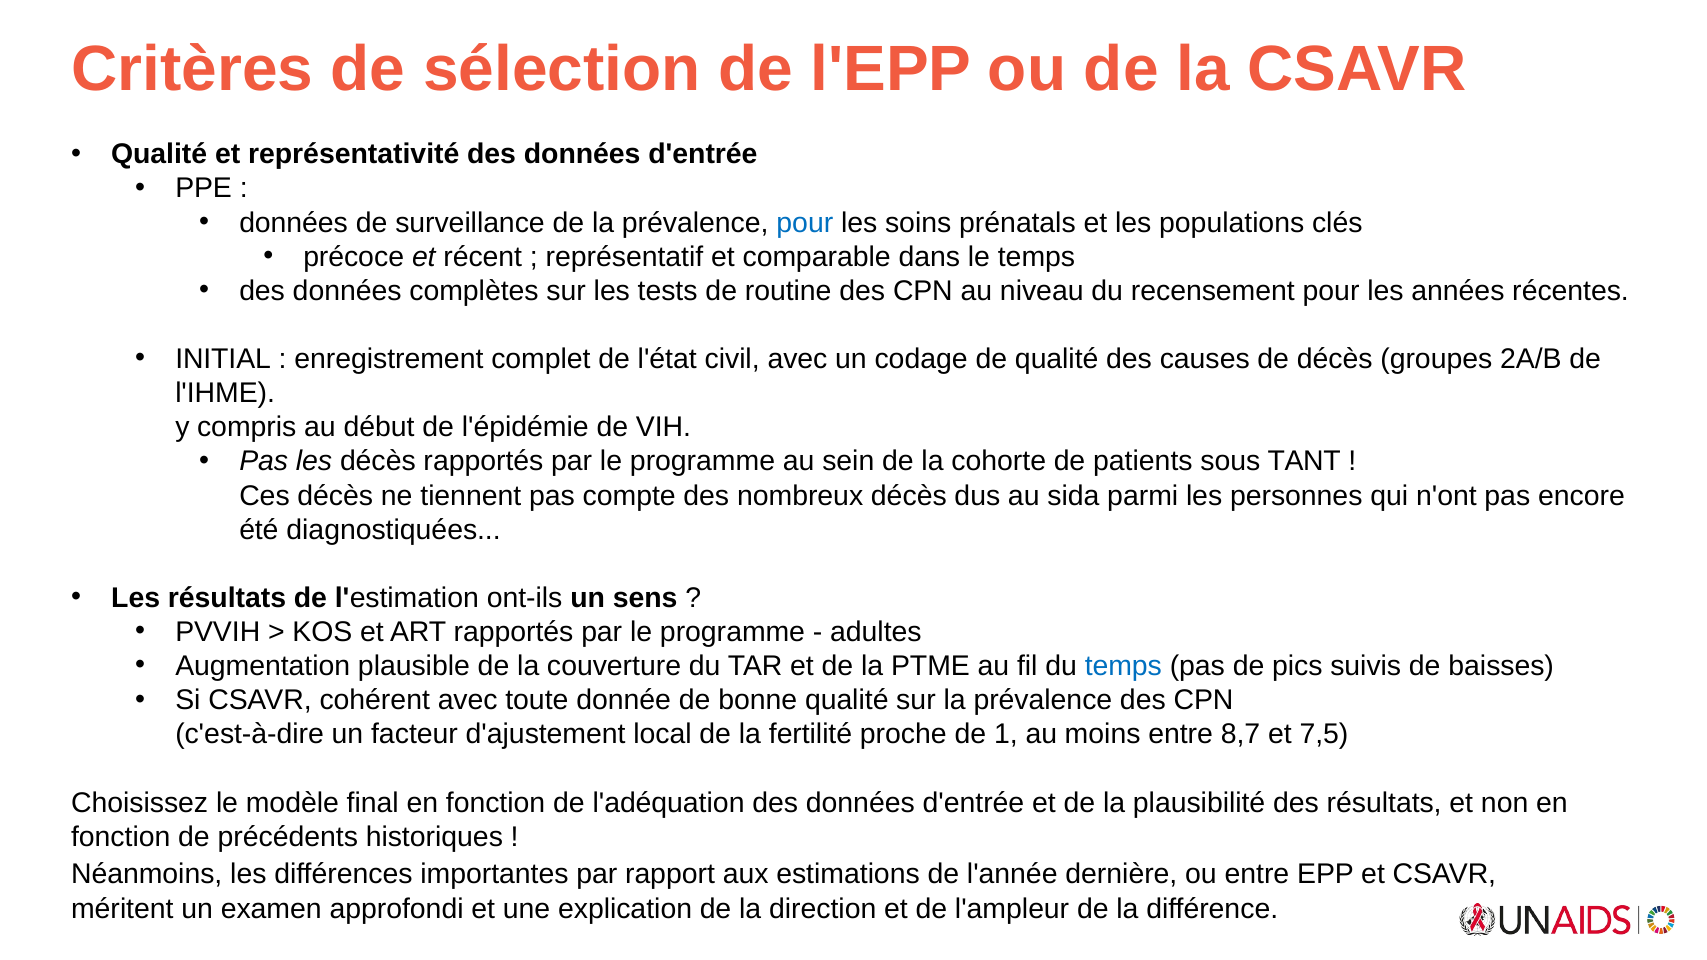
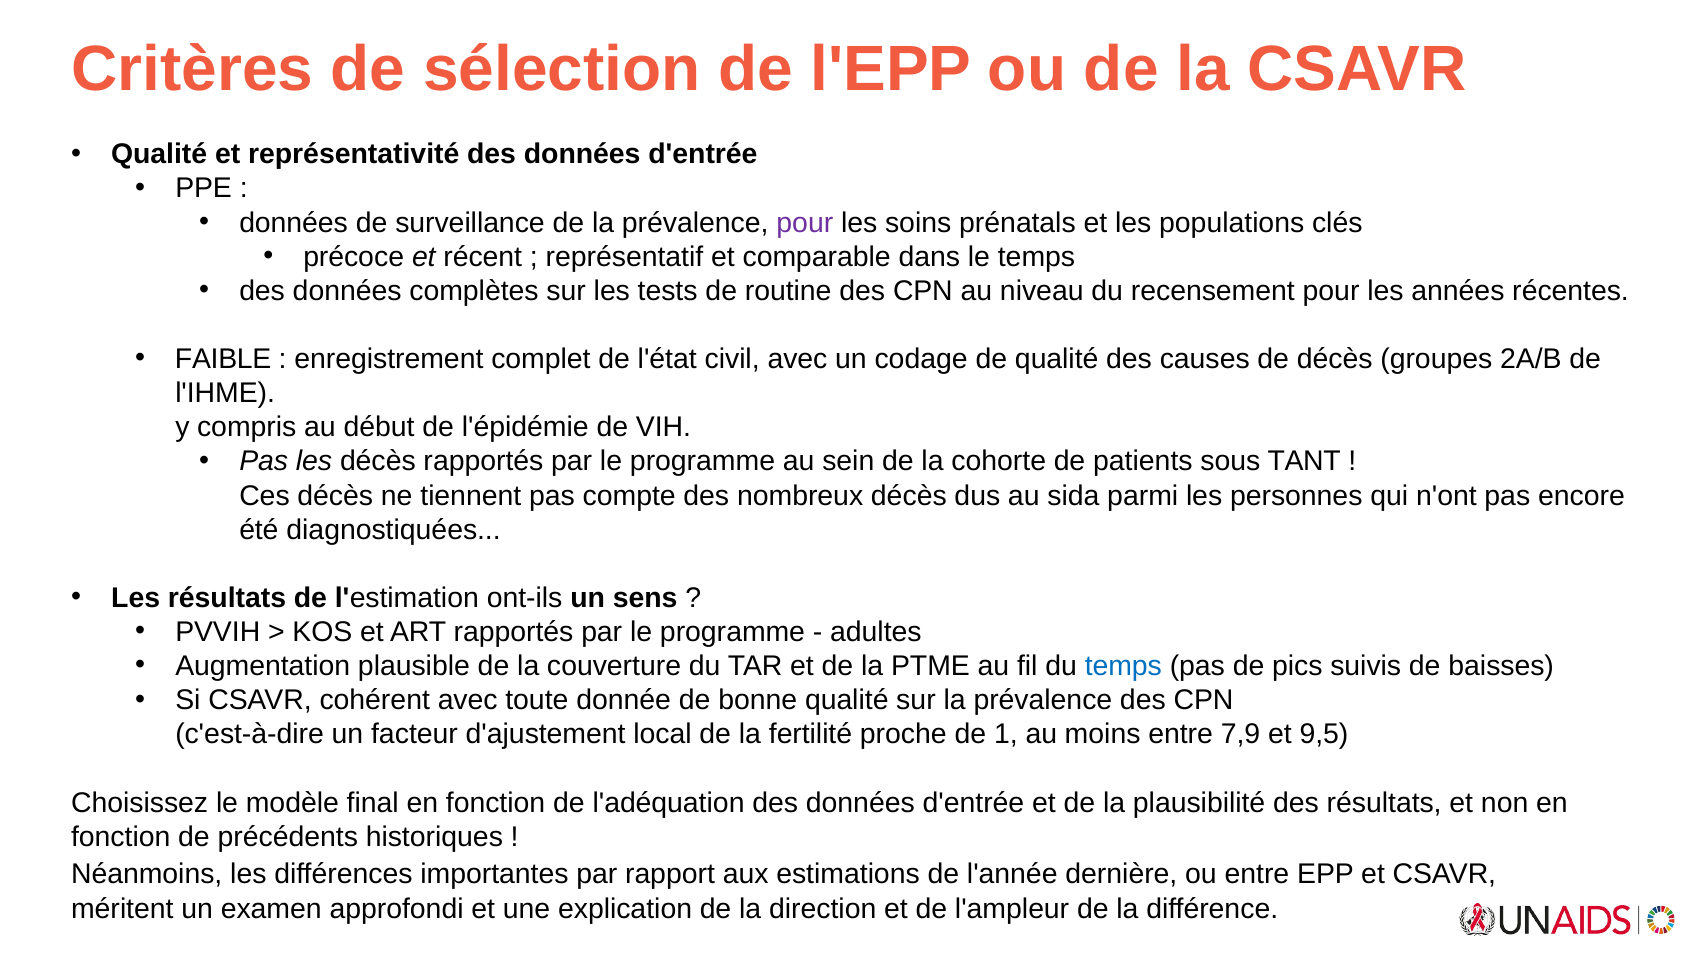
pour at (805, 223) colour: blue -> purple
INITIAL: INITIAL -> FAIBLE
8,7: 8,7 -> 7,9
7,5: 7,5 -> 9,5
